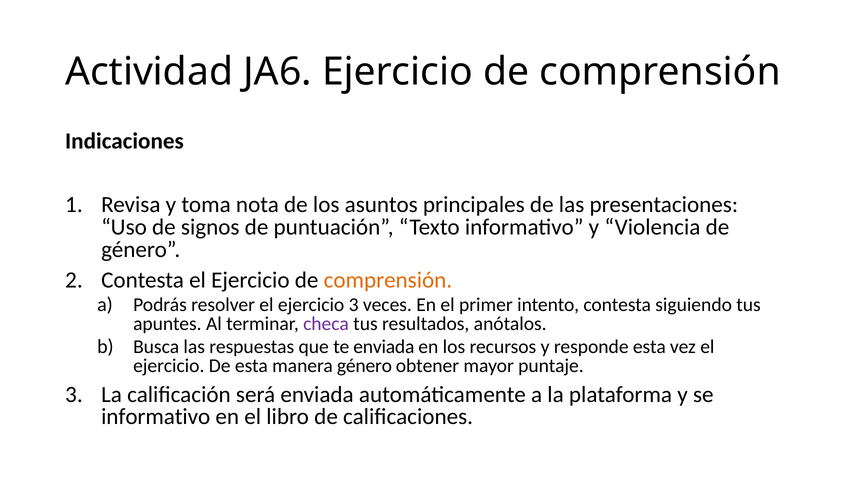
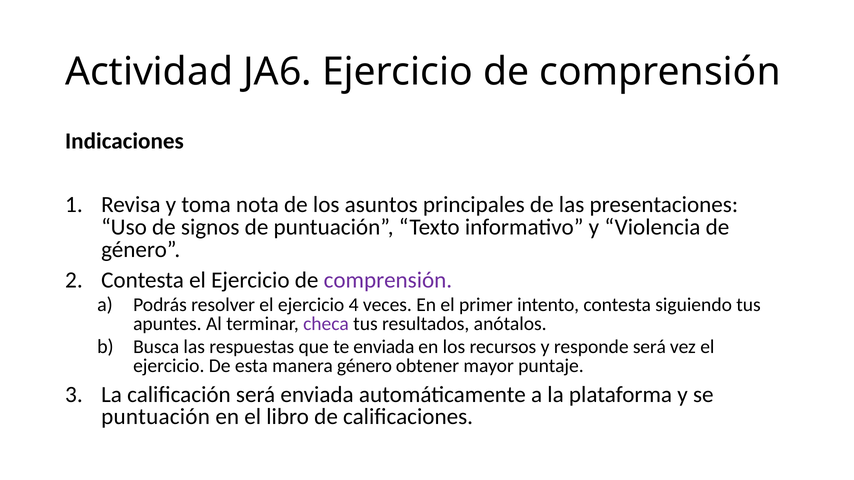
comprensión at (388, 280) colour: orange -> purple
ejercicio 3: 3 -> 4
responde esta: esta -> será
informativo at (156, 417): informativo -> puntuación
